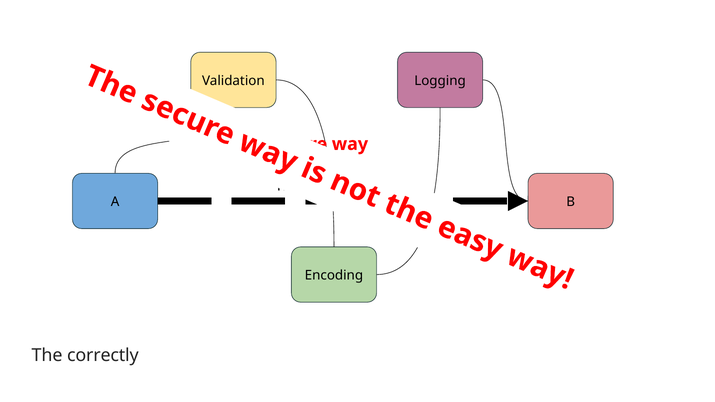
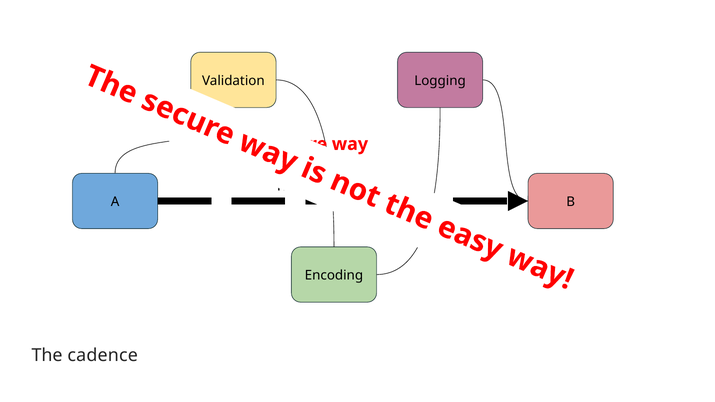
correctly: correctly -> cadence
